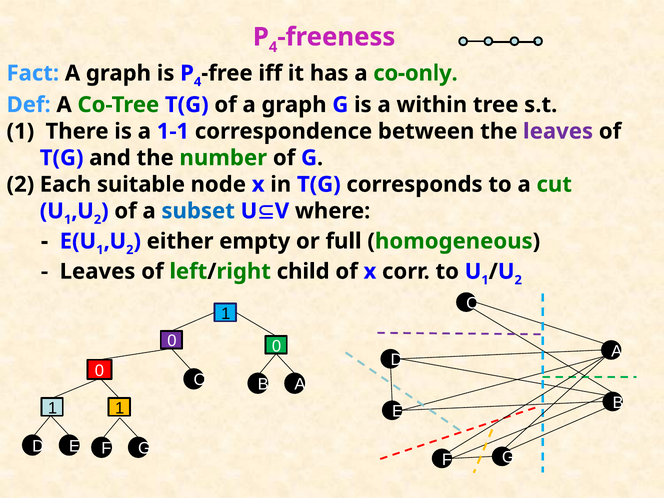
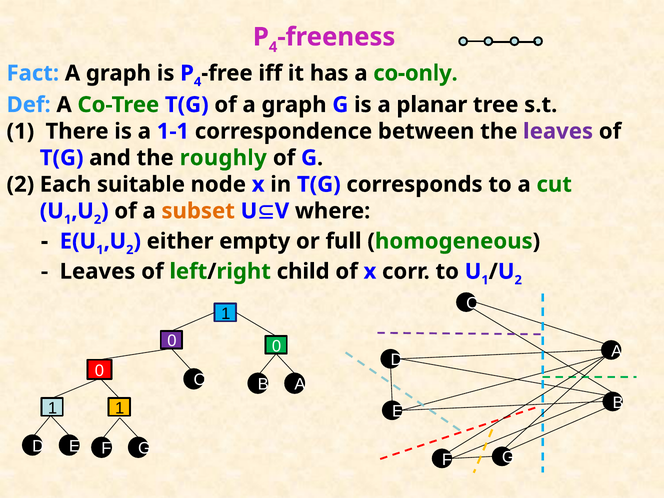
within: within -> planar
number: number -> roughly
subset colour: blue -> orange
